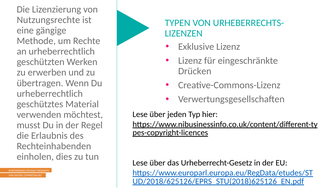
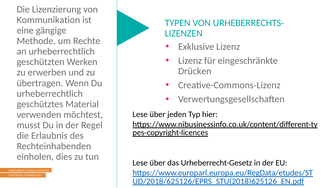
Nutzungsrechte: Nutzungsrechte -> Kommunikation
